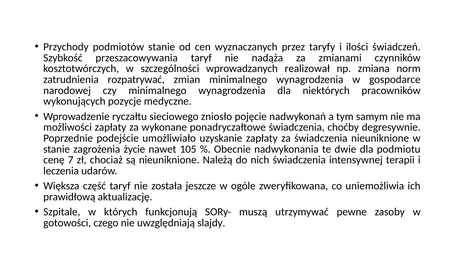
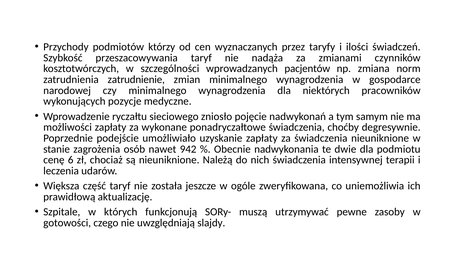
podmiotów stanie: stanie -> którzy
realizował: realizował -> pacjentów
rozpatrywać: rozpatrywać -> zatrudnienie
życie: życie -> osób
105: 105 -> 942
7: 7 -> 6
